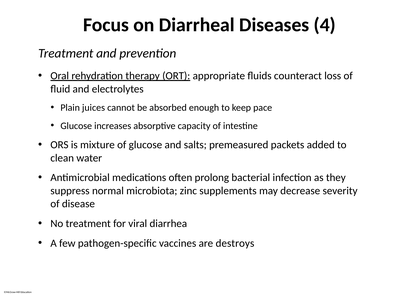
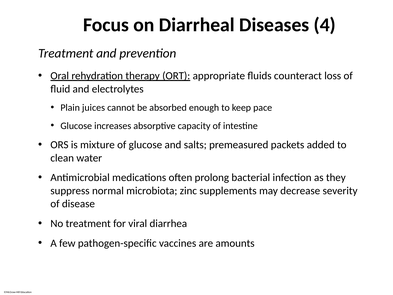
destroys: destroys -> amounts
